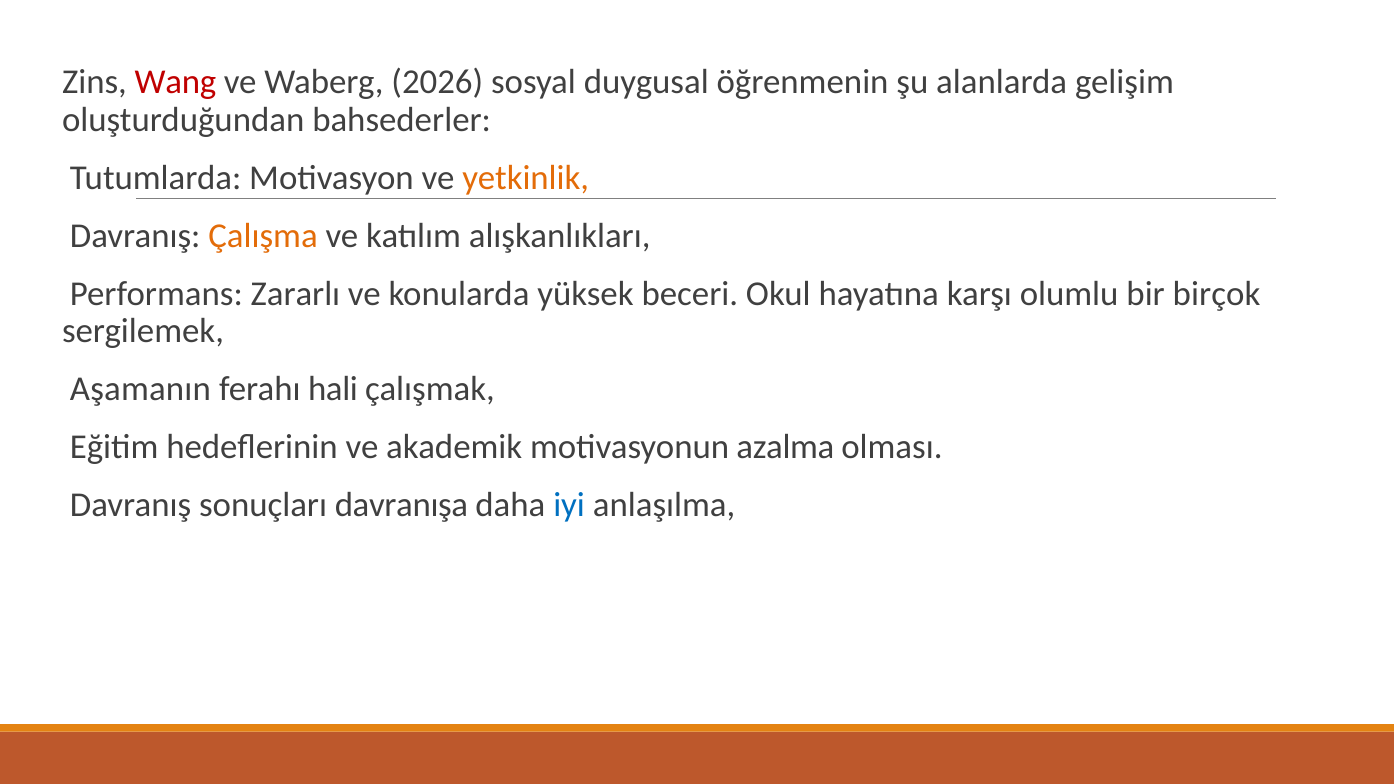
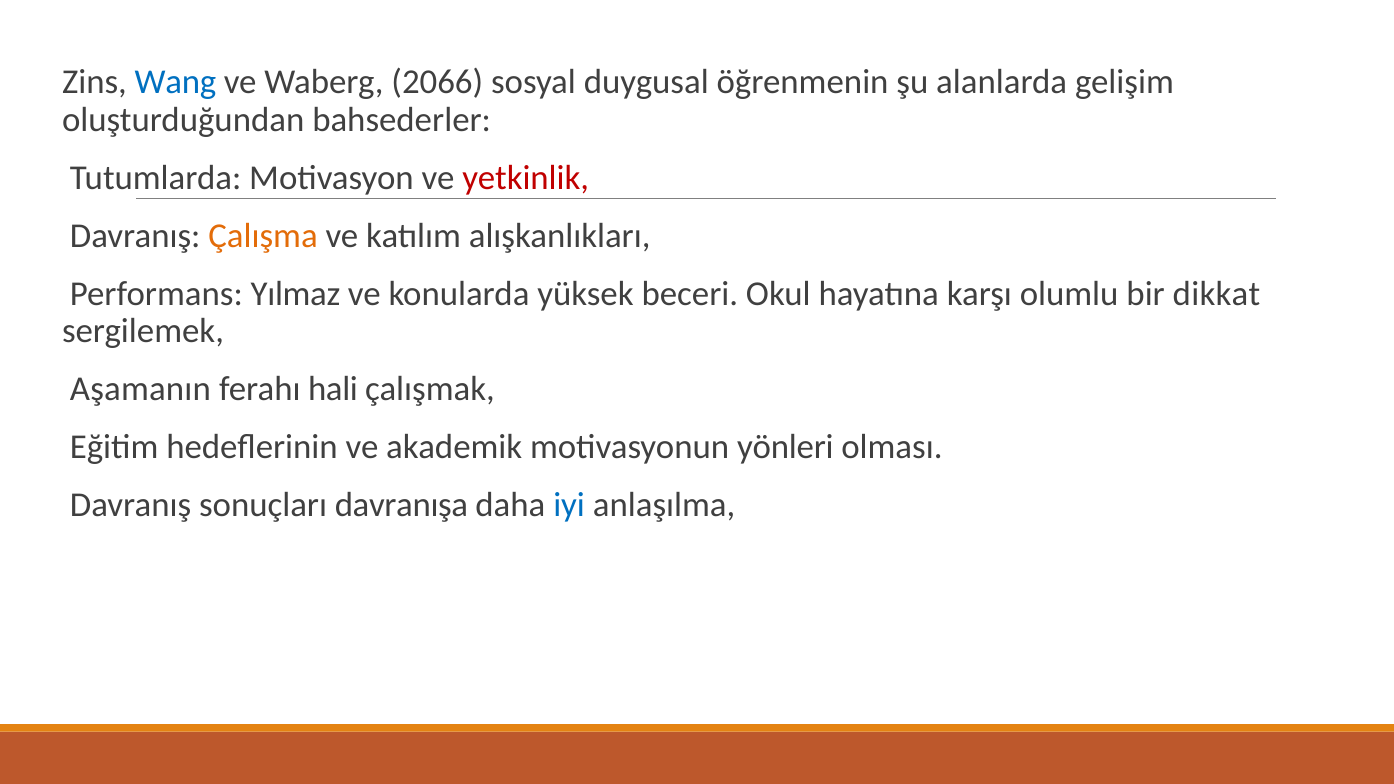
Wang colour: red -> blue
2026: 2026 -> 2066
yetkinlik colour: orange -> red
Zararlı: Zararlı -> Yılmaz
birçok: birçok -> dikkat
azalma: azalma -> yönleri
